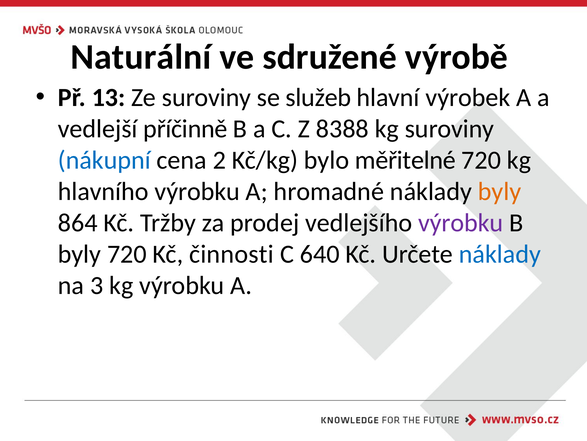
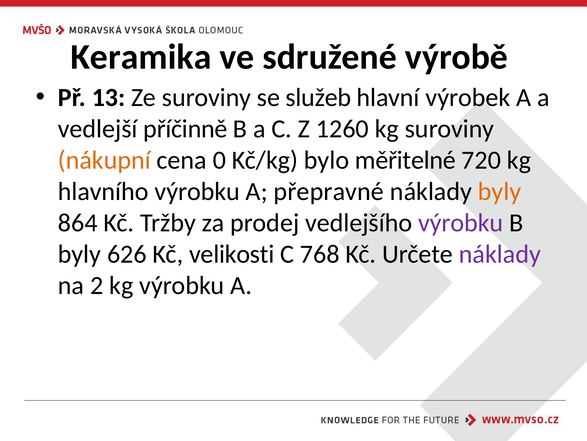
Naturální: Naturální -> Keramika
8388: 8388 -> 1260
nákupní colour: blue -> orange
2: 2 -> 0
hromadné: hromadné -> přepravné
byly 720: 720 -> 626
činnosti: činnosti -> velikosti
640: 640 -> 768
náklady at (500, 254) colour: blue -> purple
3: 3 -> 2
